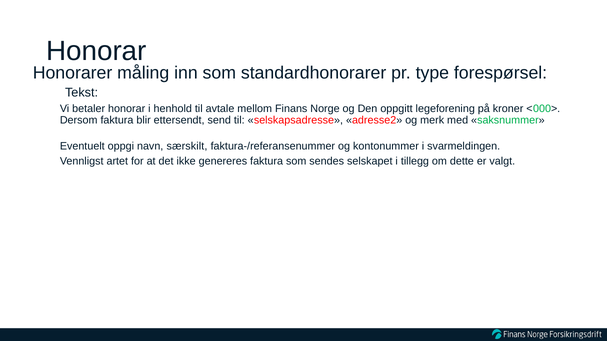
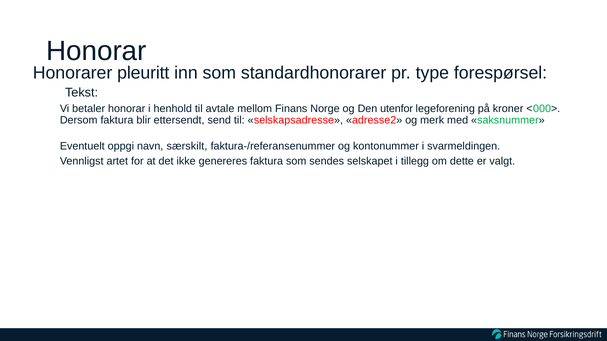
måling: måling -> pleuritt
oppgitt: oppgitt -> utenfor
